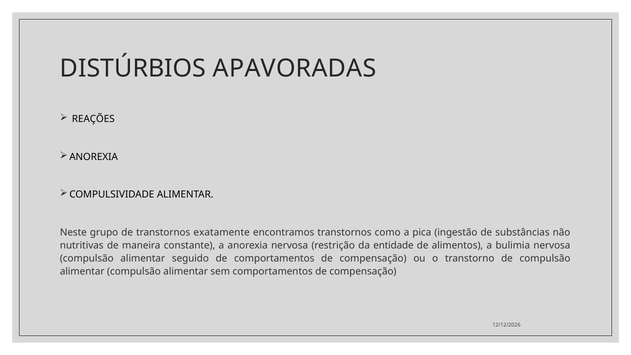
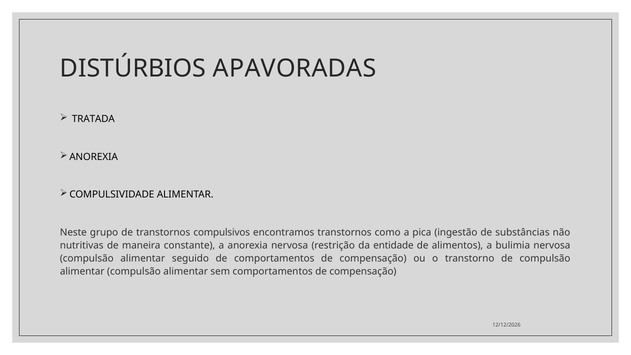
REAÇÕES: REAÇÕES -> TRATADA
exatamente: exatamente -> compulsivos
